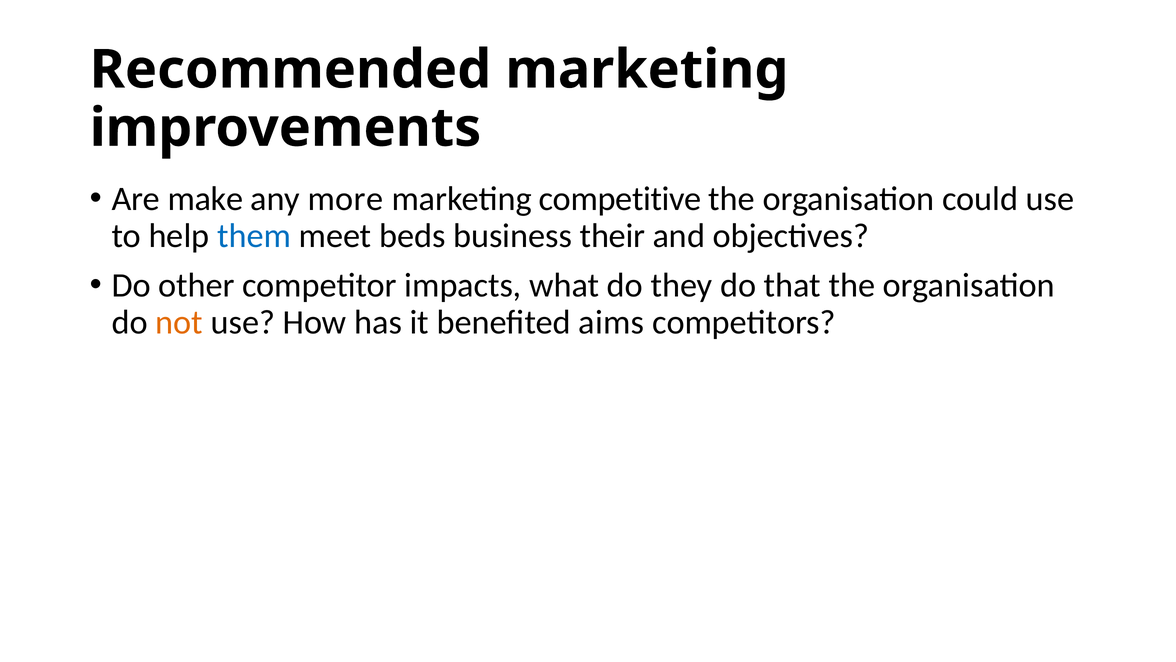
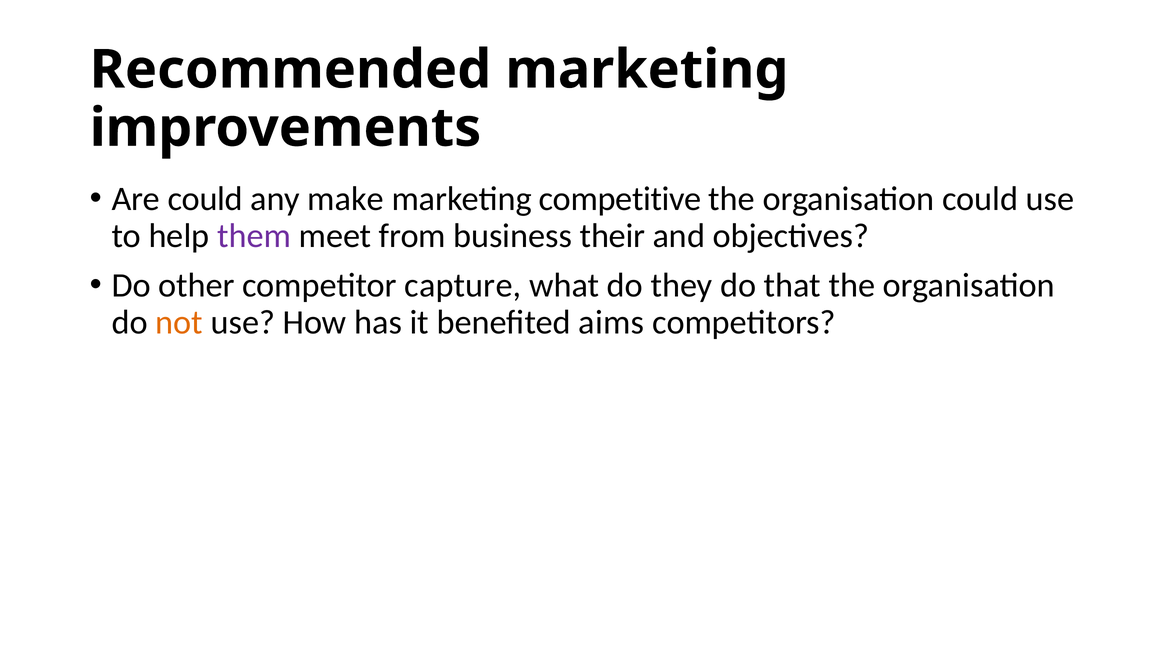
Are make: make -> could
more: more -> make
them colour: blue -> purple
beds: beds -> from
impacts: impacts -> capture
